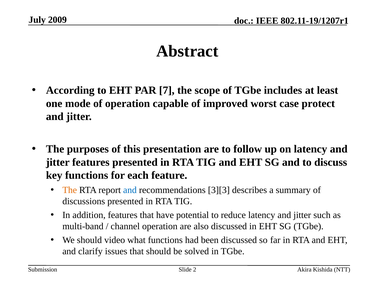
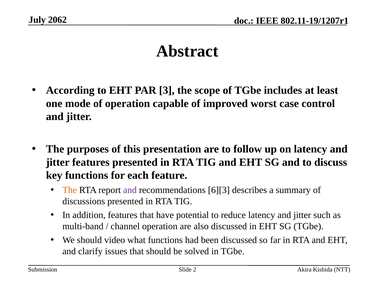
2009: 2009 -> 2062
7: 7 -> 3
protect: protect -> control
and at (130, 190) colour: blue -> purple
3][3: 3][3 -> 6][3
